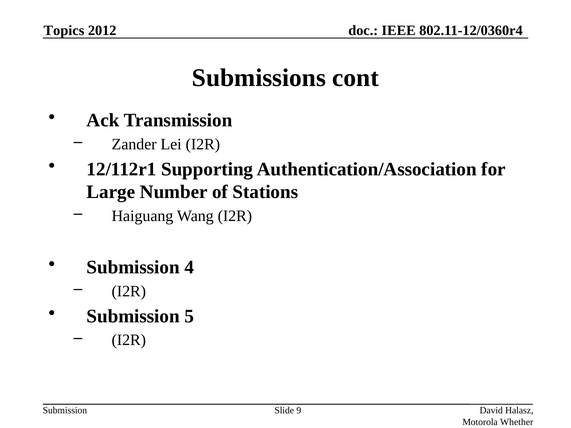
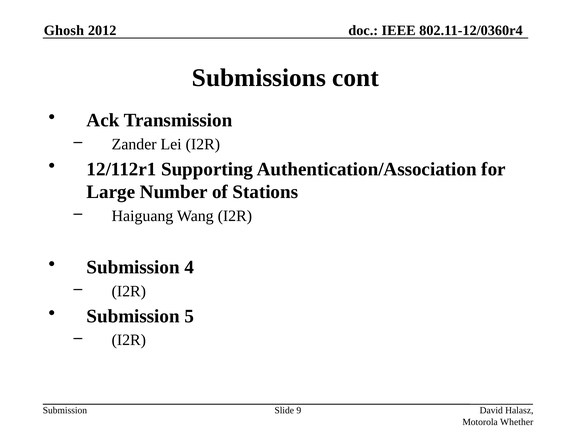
Topics: Topics -> Ghosh
